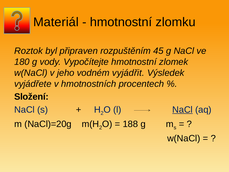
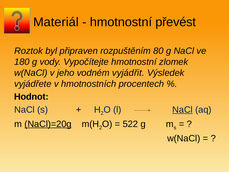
zlomku: zlomku -> převést
45: 45 -> 80
Složení: Složení -> Hodnot
NaCl)=20g underline: none -> present
188: 188 -> 522
